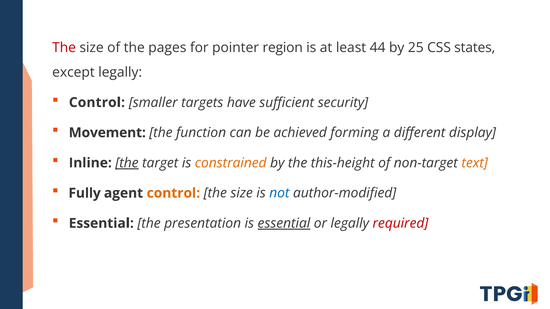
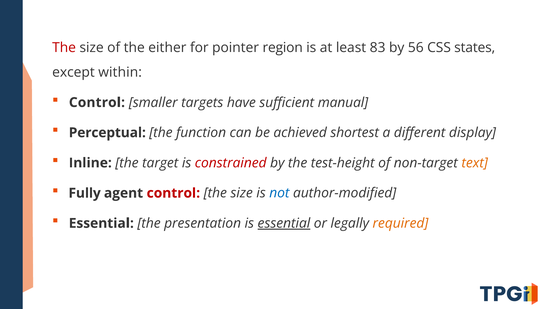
pages: pages -> either
44: 44 -> 83
25: 25 -> 56
except legally: legally -> within
security: security -> manual
Movement: Movement -> Perceptual
forming: forming -> shortest
the at (127, 163) underline: present -> none
constrained colour: orange -> red
this-height: this-height -> test-height
control at (173, 193) colour: orange -> red
required colour: red -> orange
